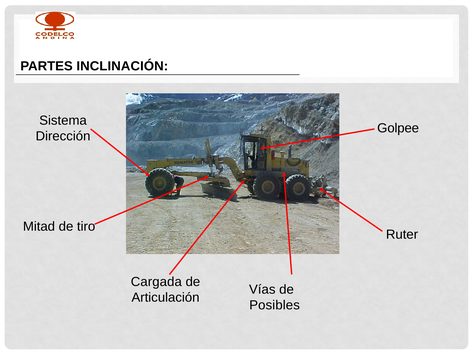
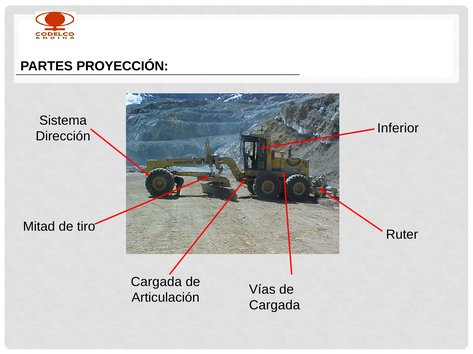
INCLINACIÓN: INCLINACIÓN -> PROYECCIÓN
Golpee: Golpee -> Inferior
Posibles at (275, 306): Posibles -> Cargada
